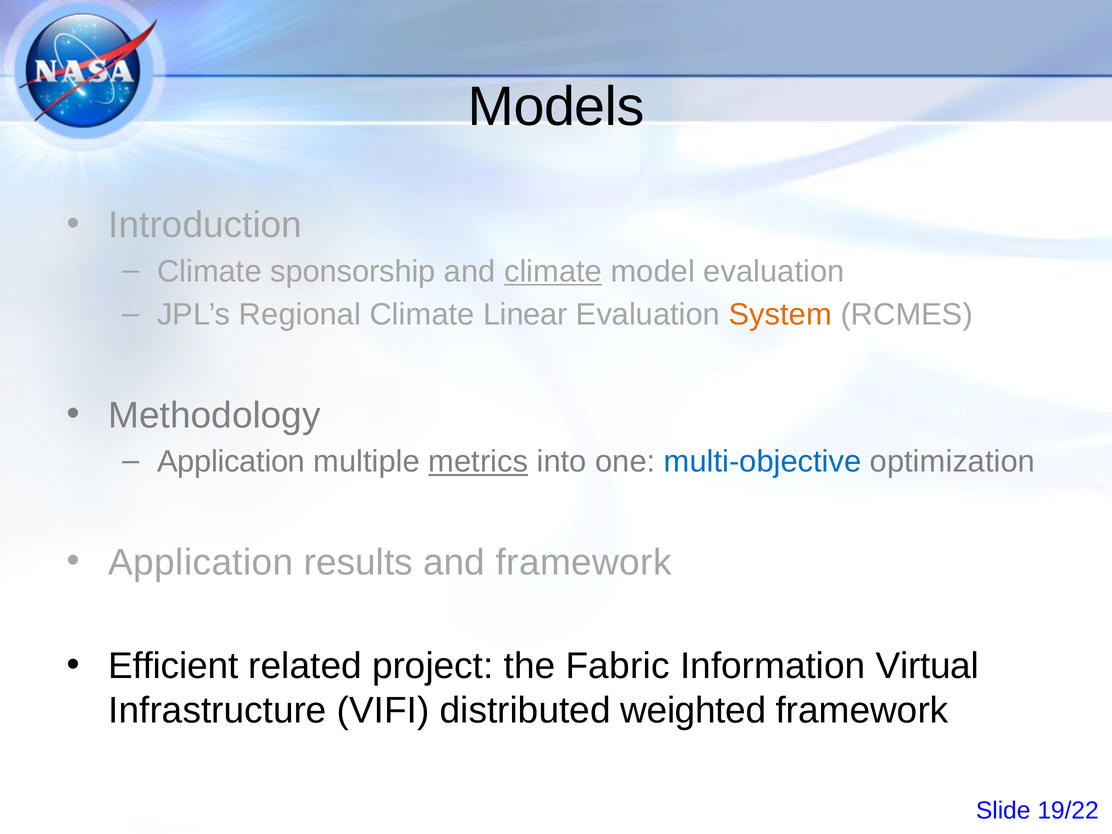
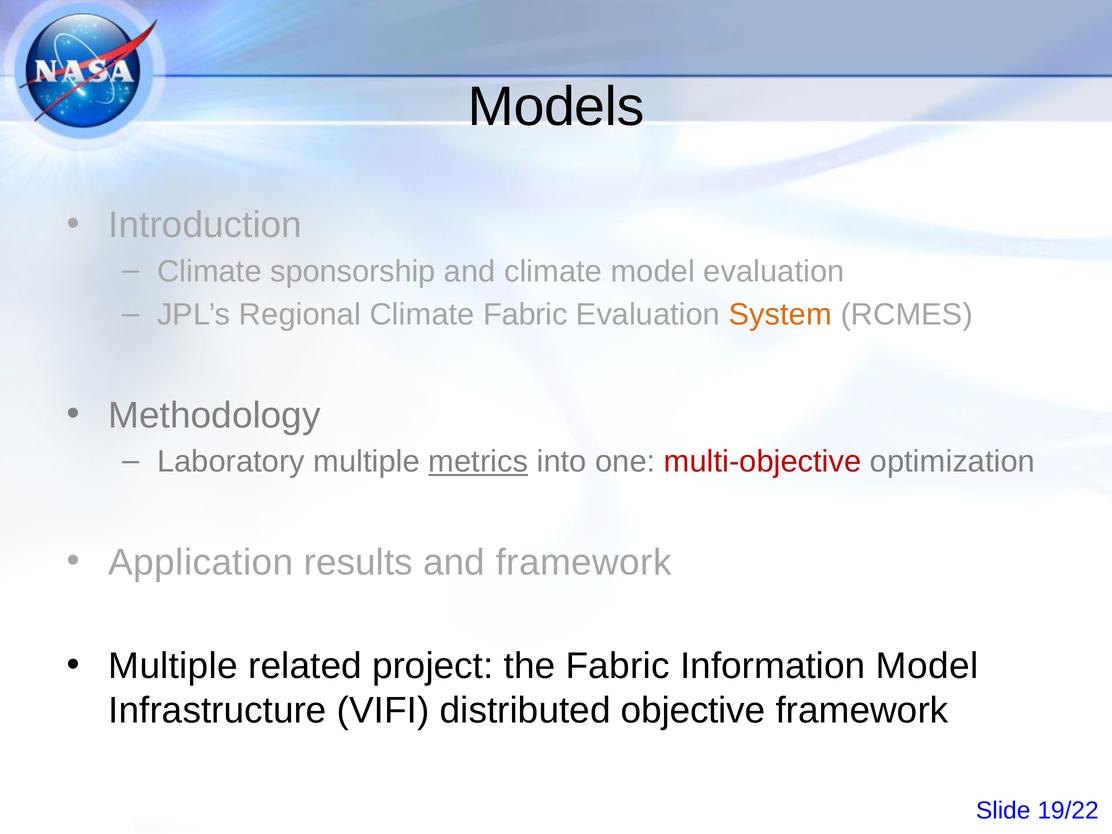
climate at (553, 272) underline: present -> none
Climate Linear: Linear -> Fabric
Application at (231, 462): Application -> Laboratory
multi-objective colour: blue -> red
Efficient at (173, 666): Efficient -> Multiple
Information Virtual: Virtual -> Model
weighted: weighted -> objective
